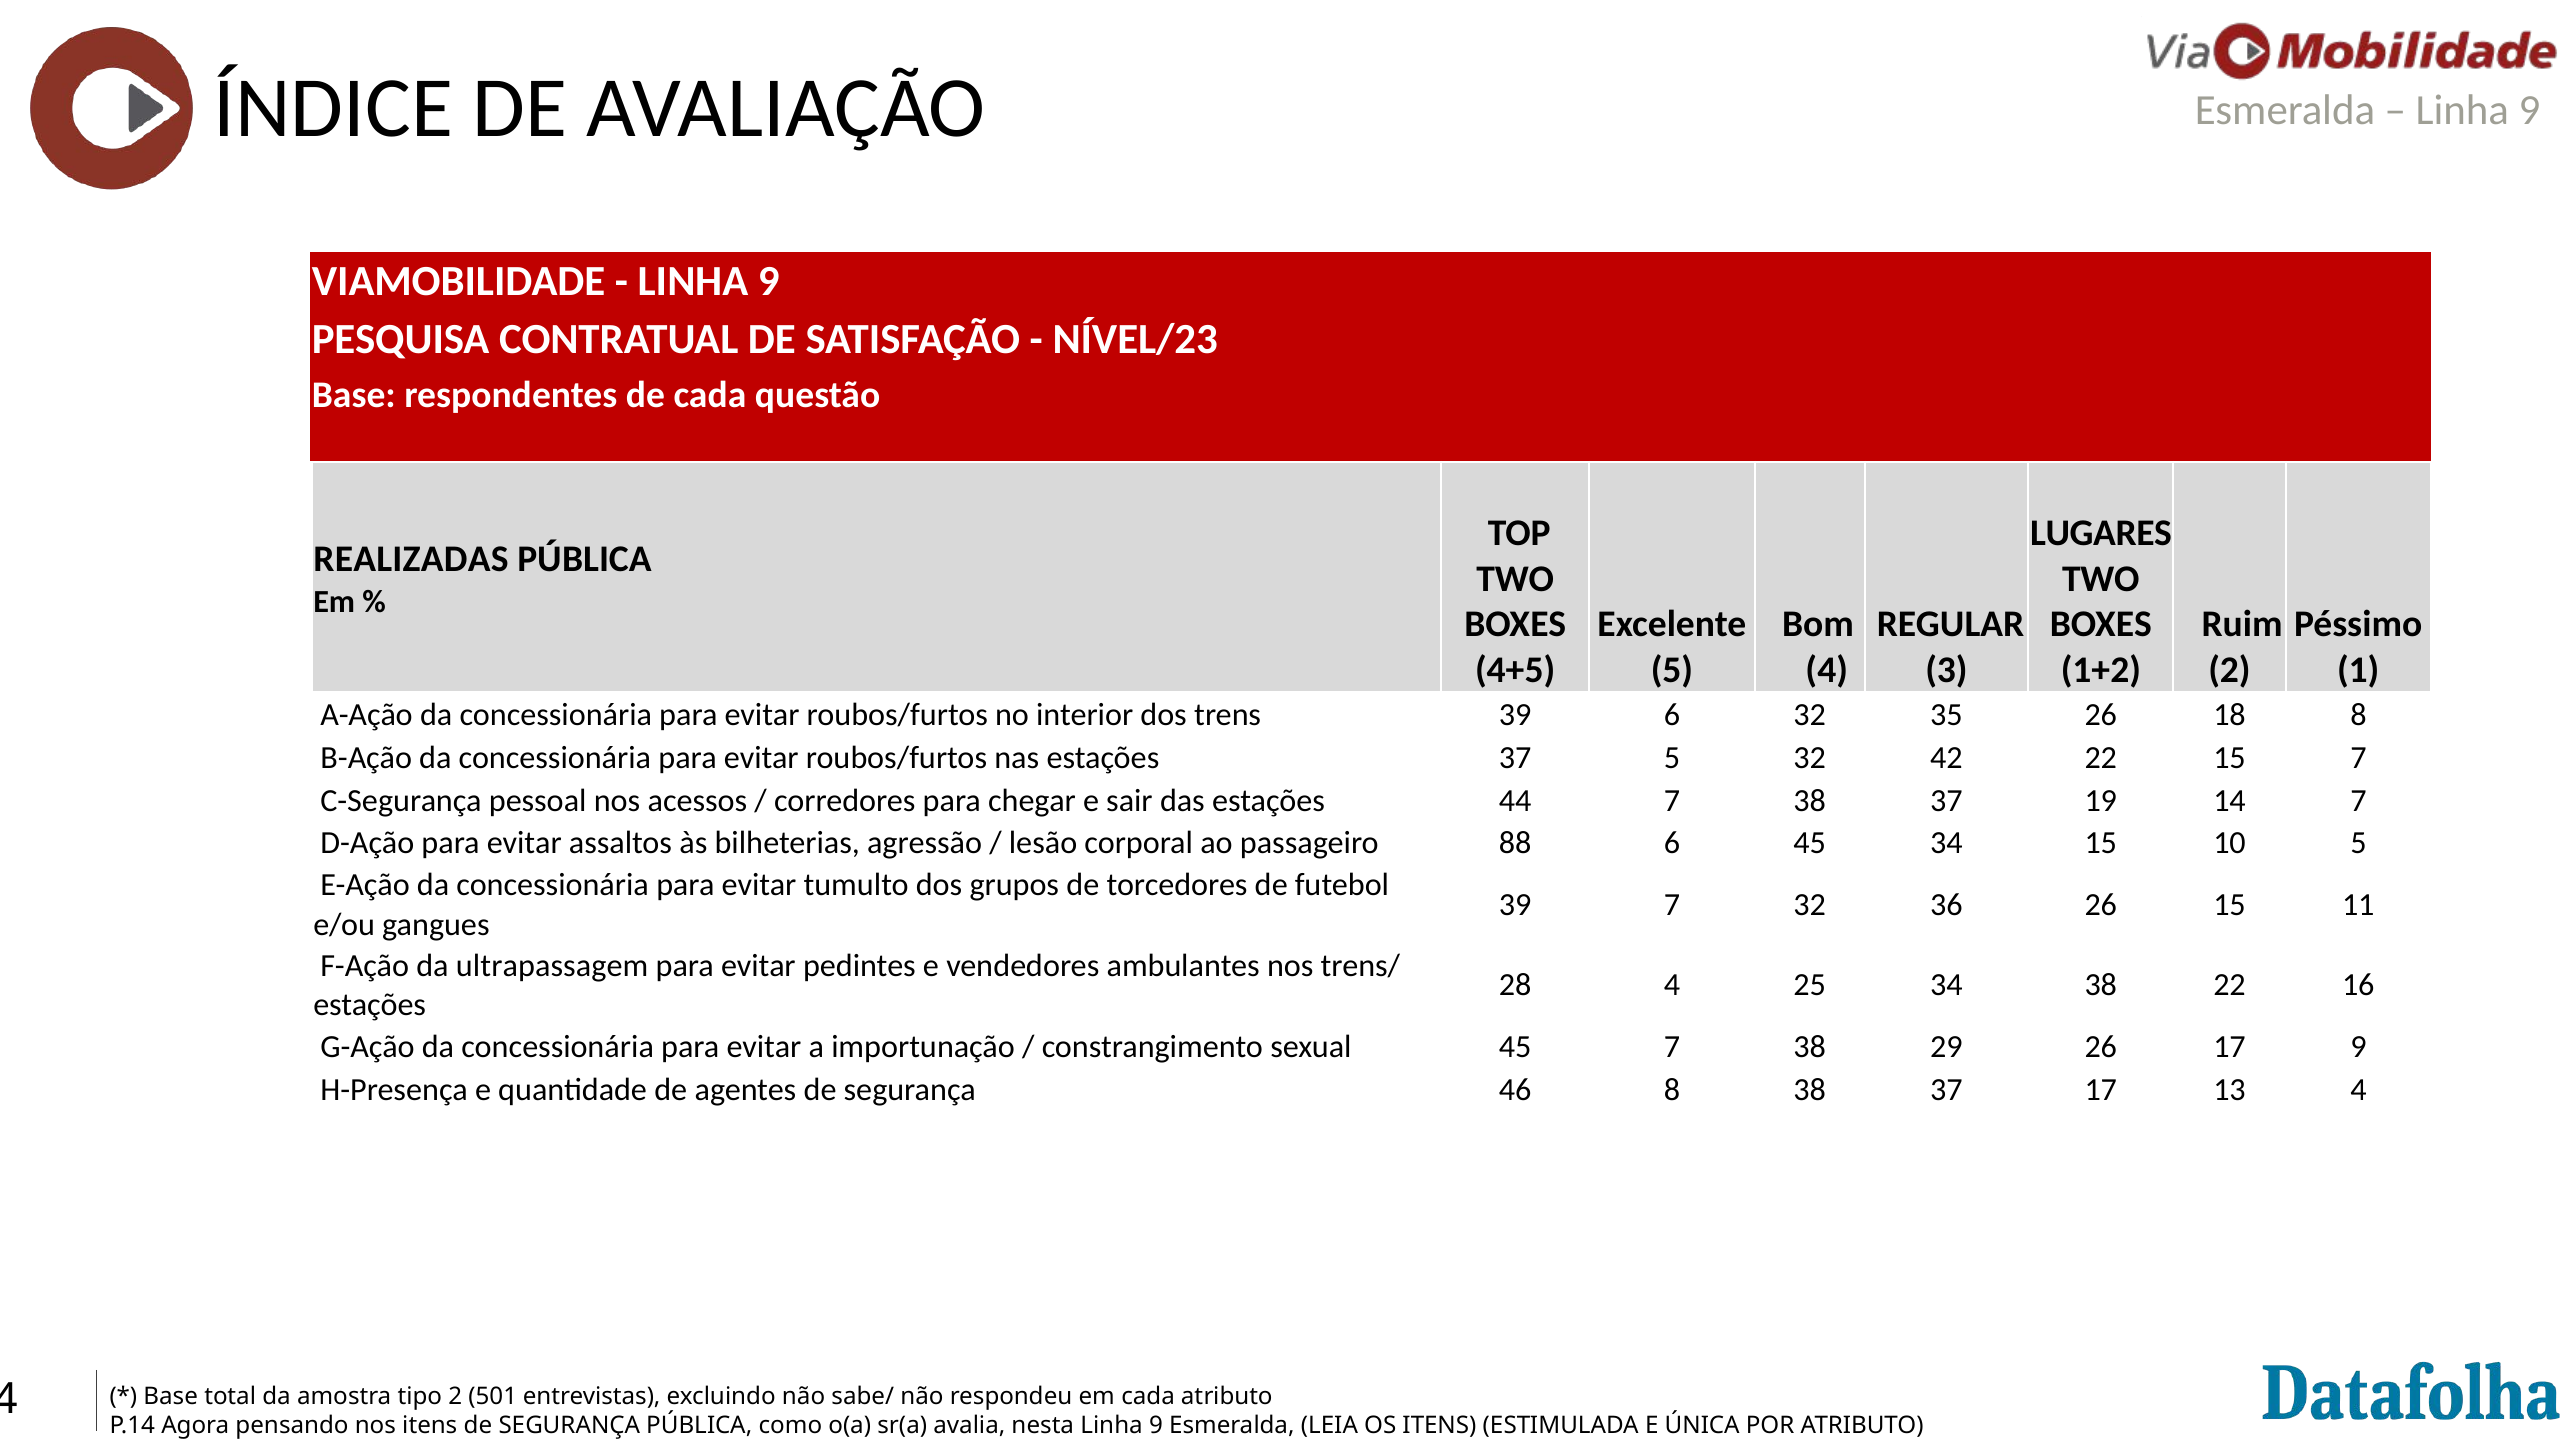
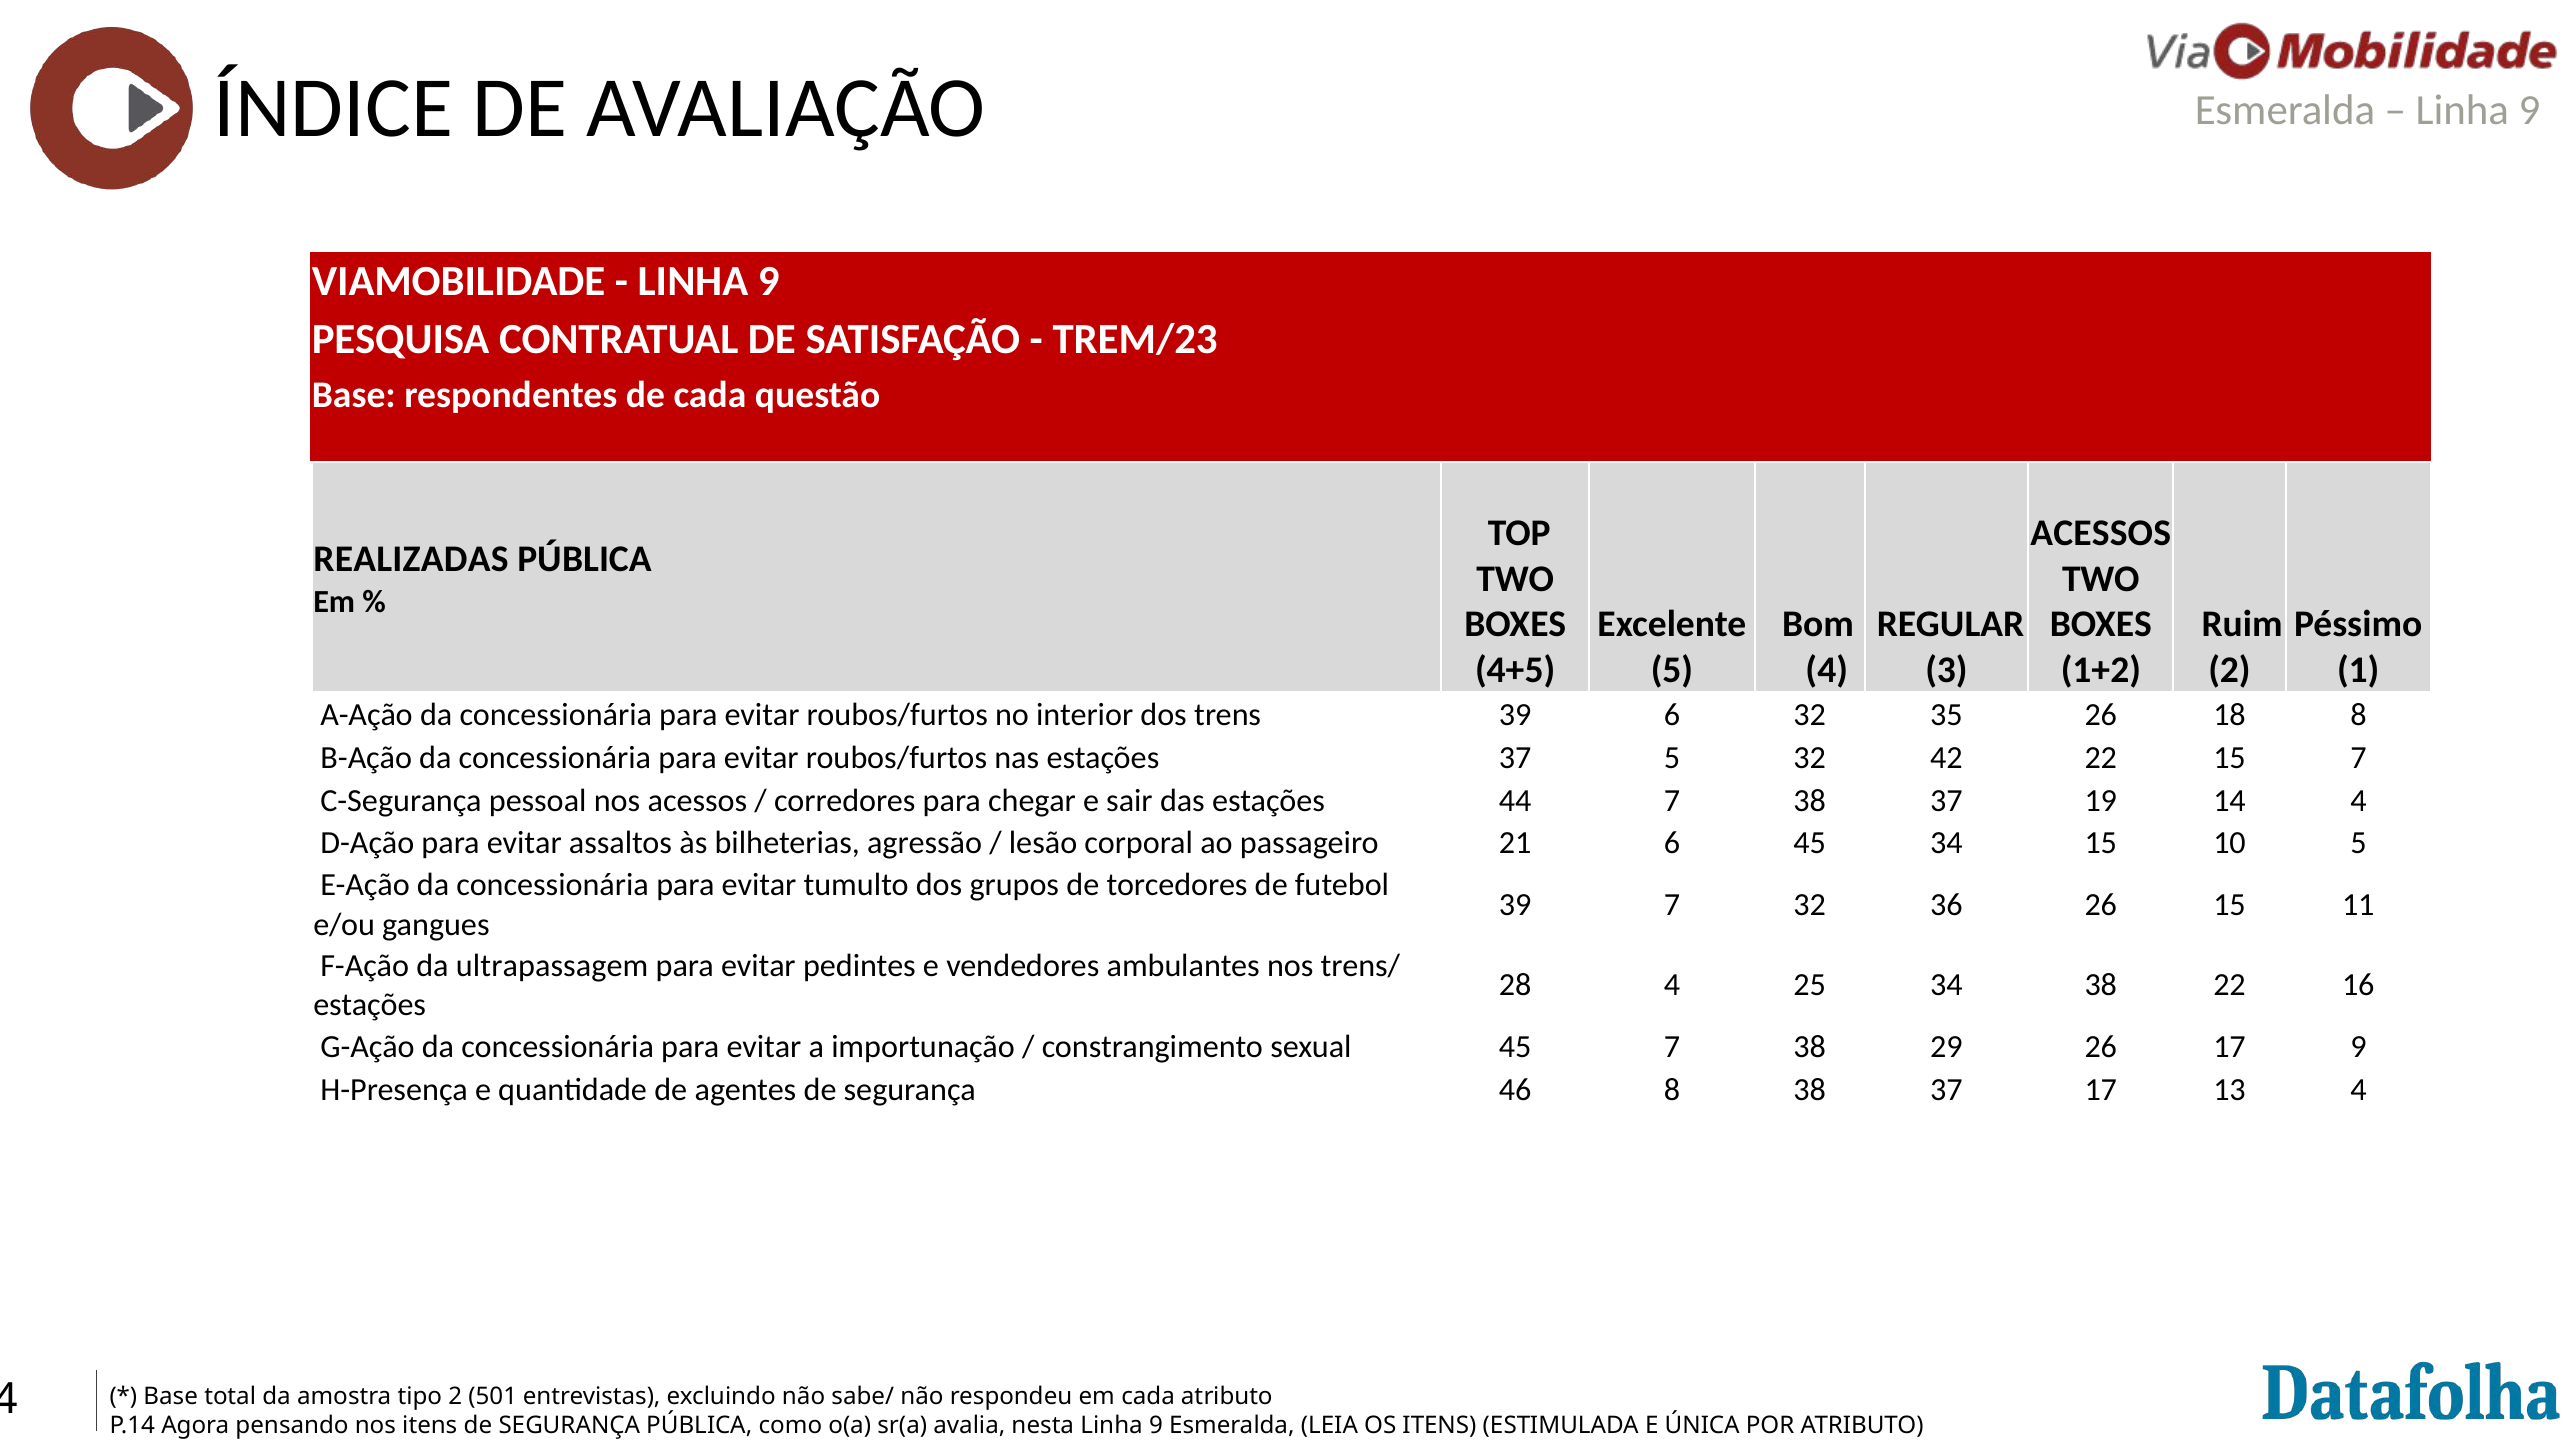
NÍVEL/23: NÍVEL/23 -> TREM/23
LUGARES at (2101, 533): LUGARES -> ACESSOS
14 7: 7 -> 4
88: 88 -> 21
